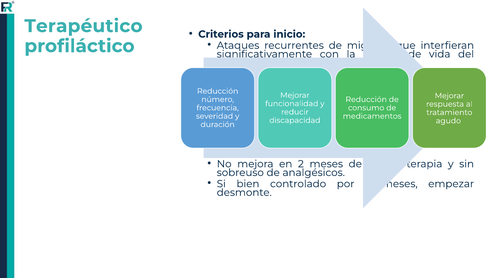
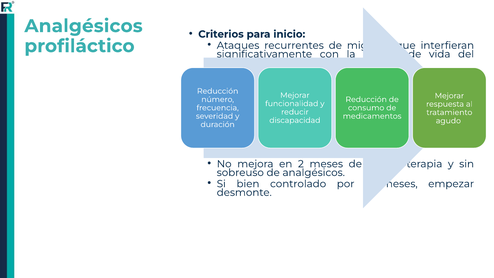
Terapéutico at (83, 26): Terapéutico -> Analgésicos
